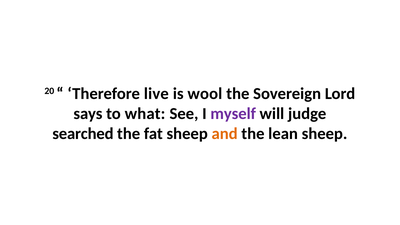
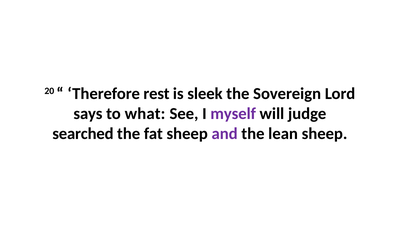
live: live -> rest
wool: wool -> sleek
and colour: orange -> purple
